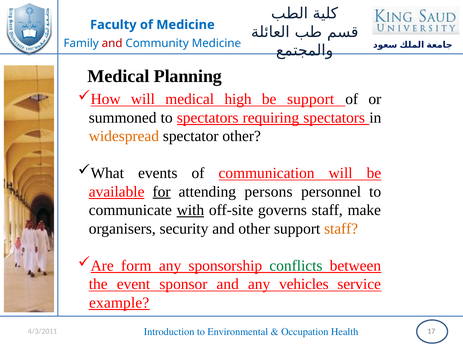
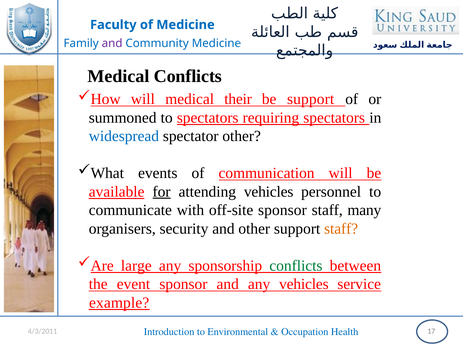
and at (112, 43) colour: red -> purple
Medical Planning: Planning -> Conflicts
high: high -> their
widespread colour: orange -> blue
attending persons: persons -> vehicles
with underline: present -> none
off-site governs: governs -> sponsor
make: make -> many
form: form -> large
